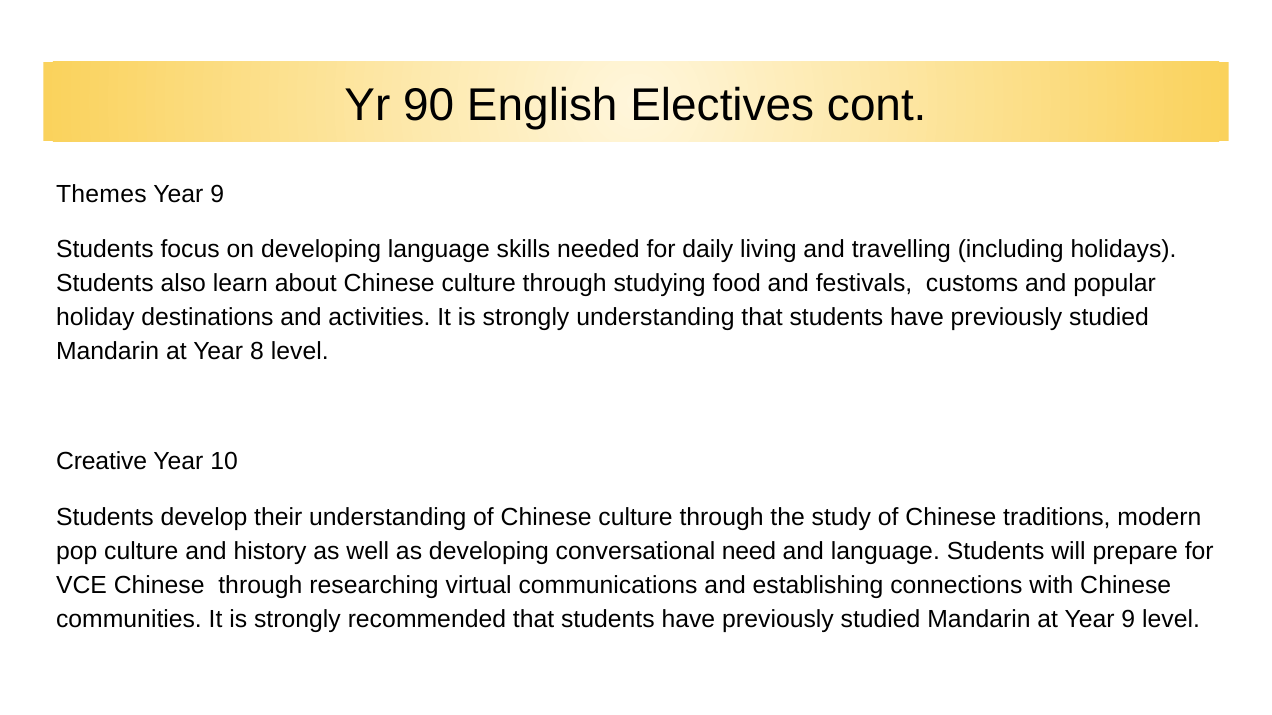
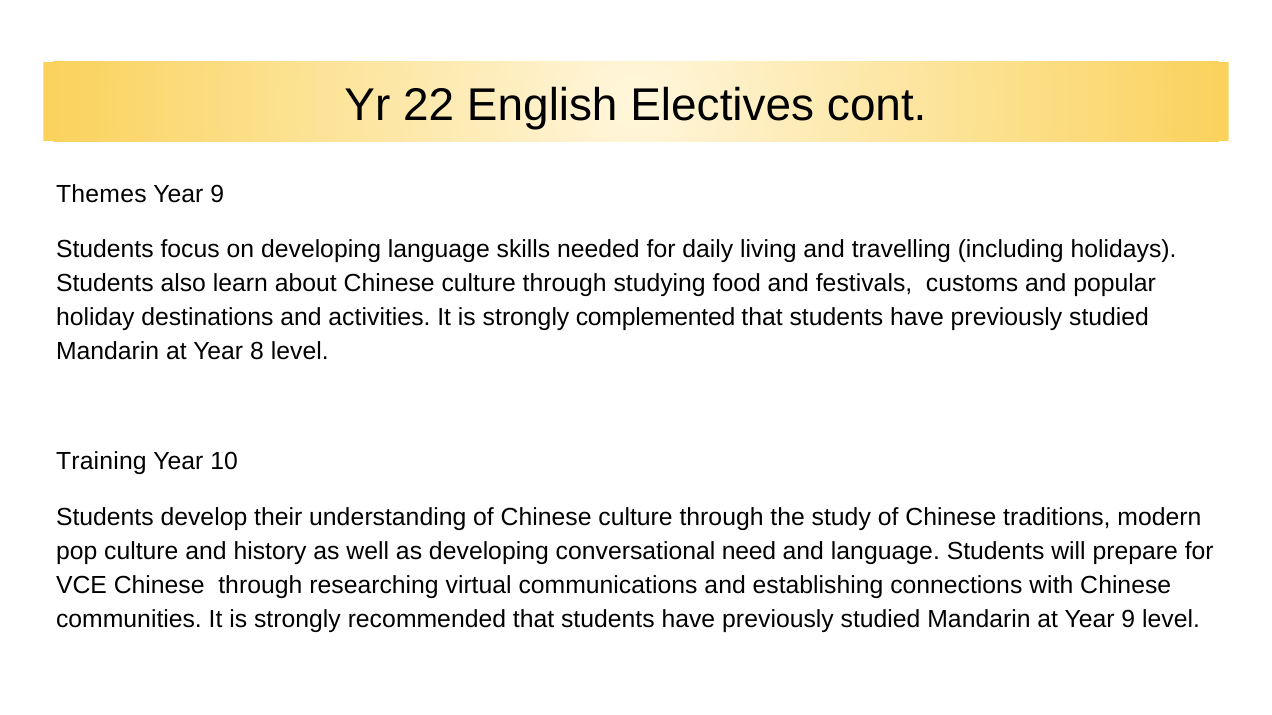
90: 90 -> 22
strongly understanding: understanding -> complemented
Creative: Creative -> Training
